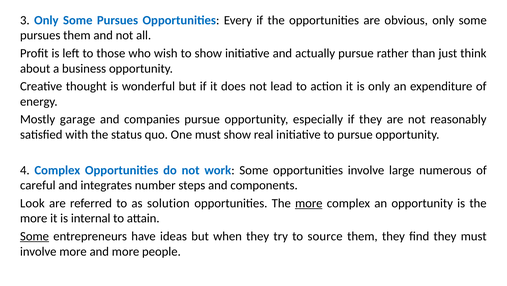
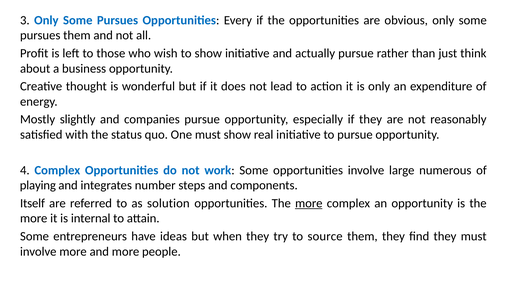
garage: garage -> slightly
careful: careful -> playing
Look: Look -> Itself
Some at (34, 236) underline: present -> none
